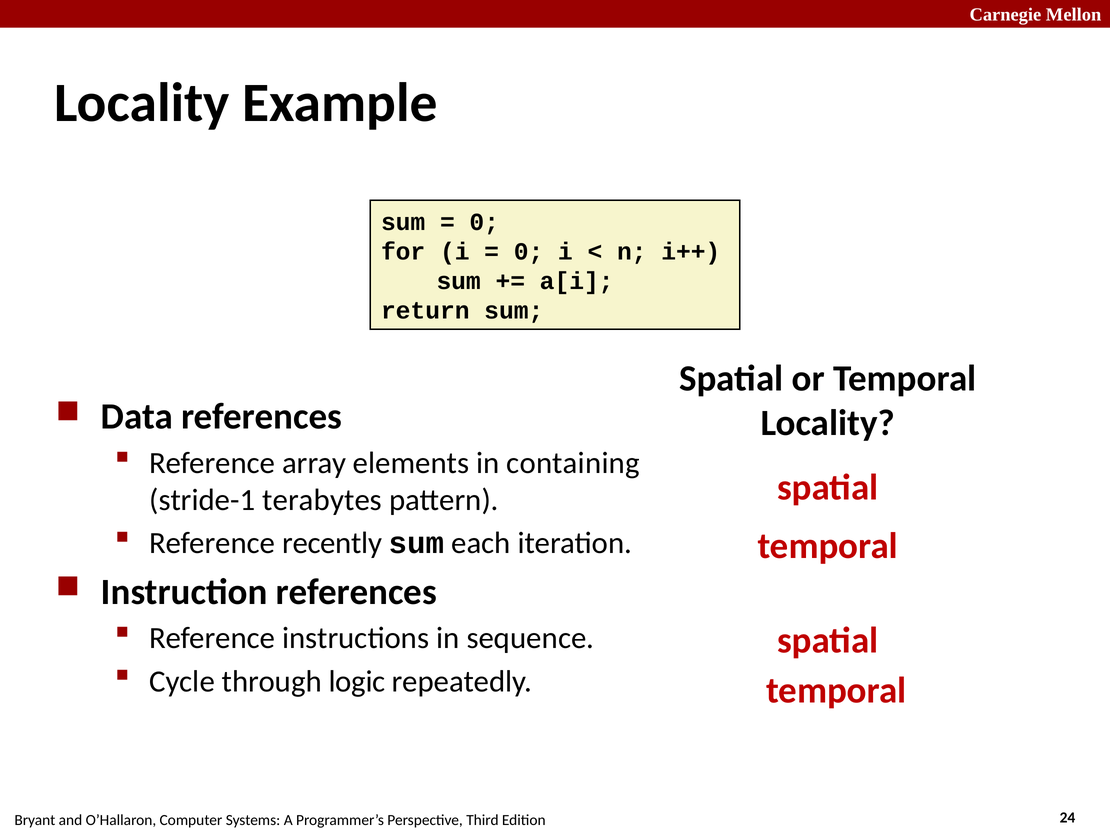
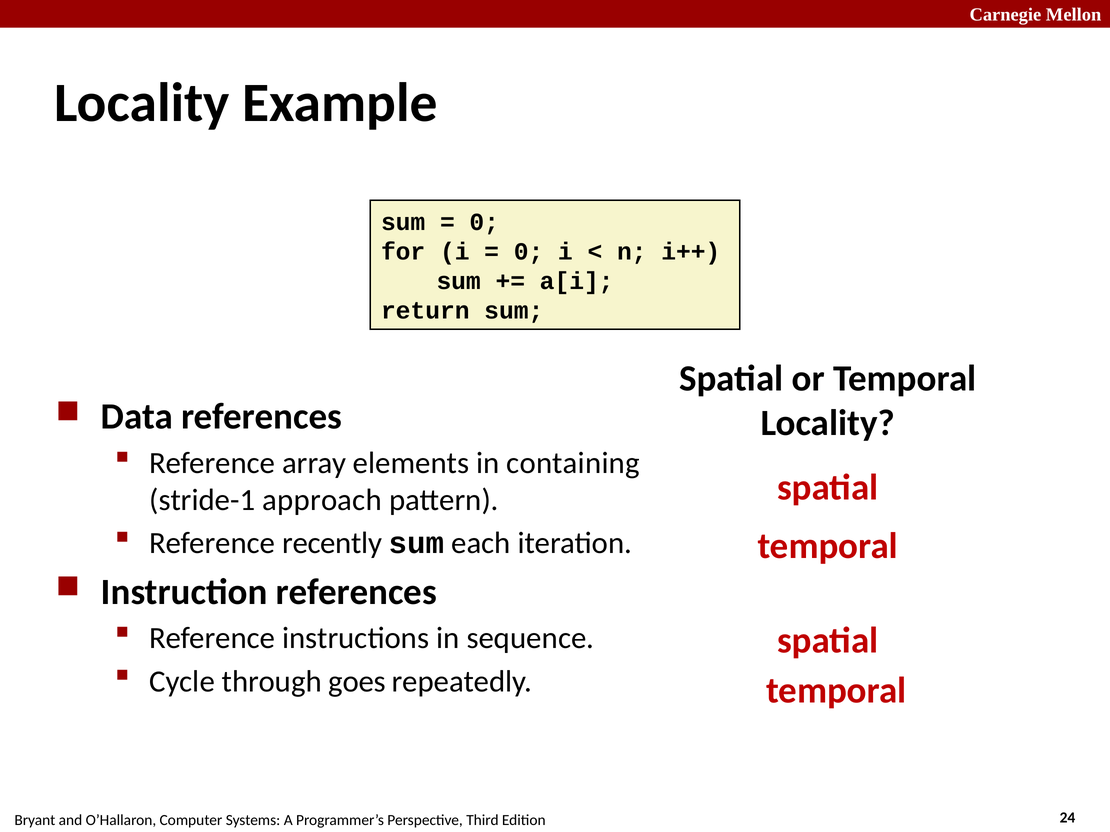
terabytes: terabytes -> approach
logic: logic -> goes
